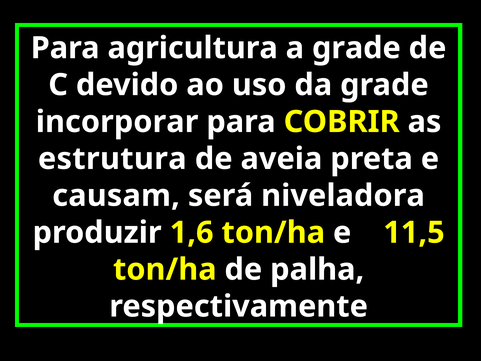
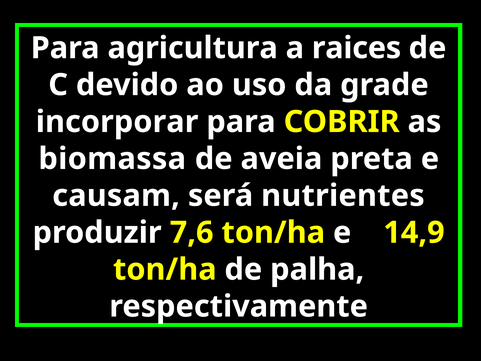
a grade: grade -> raices
estrutura: estrutura -> biomassa
niveladora: niveladora -> nutrientes
1,6: 1,6 -> 7,6
11,5: 11,5 -> 14,9
